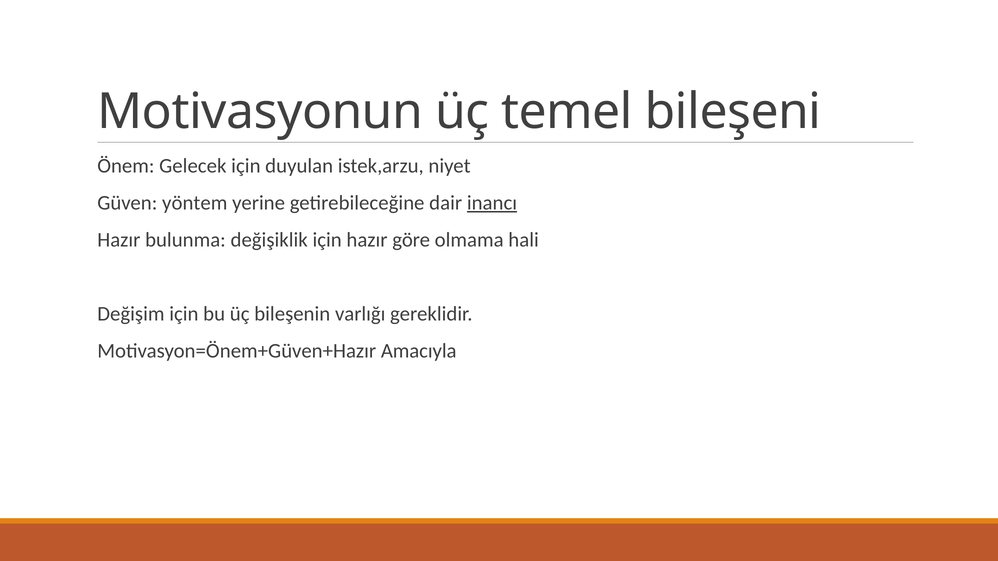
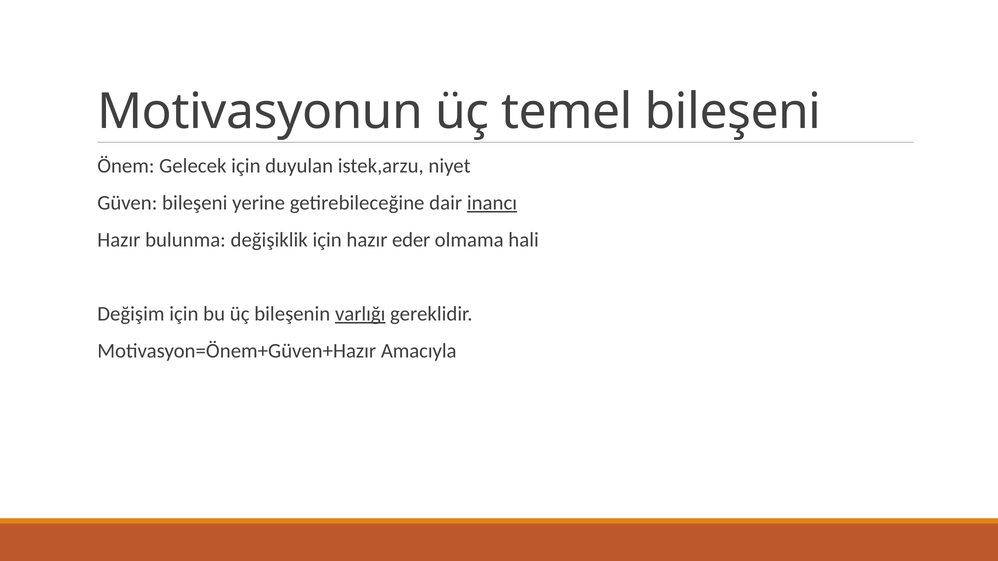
Güven yöntem: yöntem -> bileşeni
göre: göre -> eder
varlığı underline: none -> present
